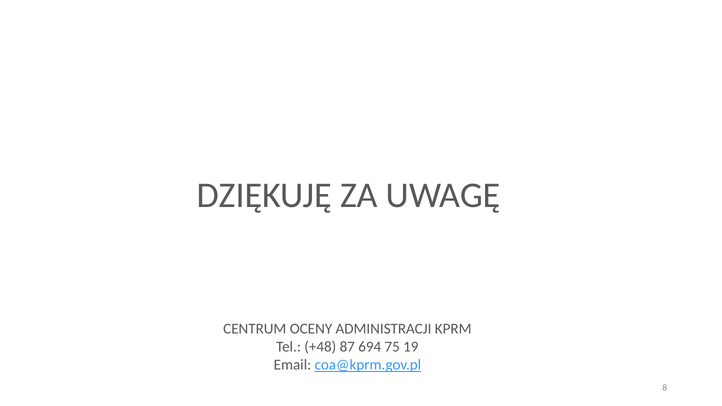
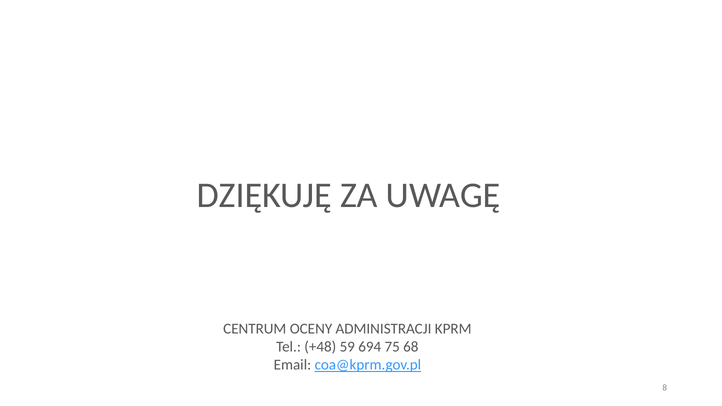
87: 87 -> 59
19: 19 -> 68
